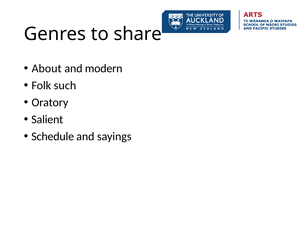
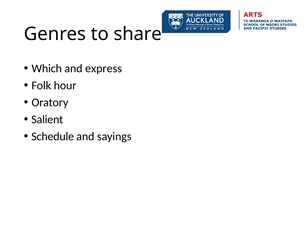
About: About -> Which
modern: modern -> express
such: such -> hour
